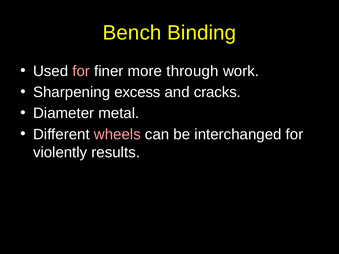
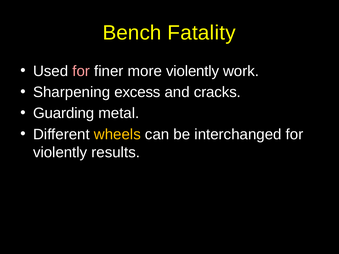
Binding: Binding -> Fatality
more through: through -> violently
Diameter: Diameter -> Guarding
wheels colour: pink -> yellow
